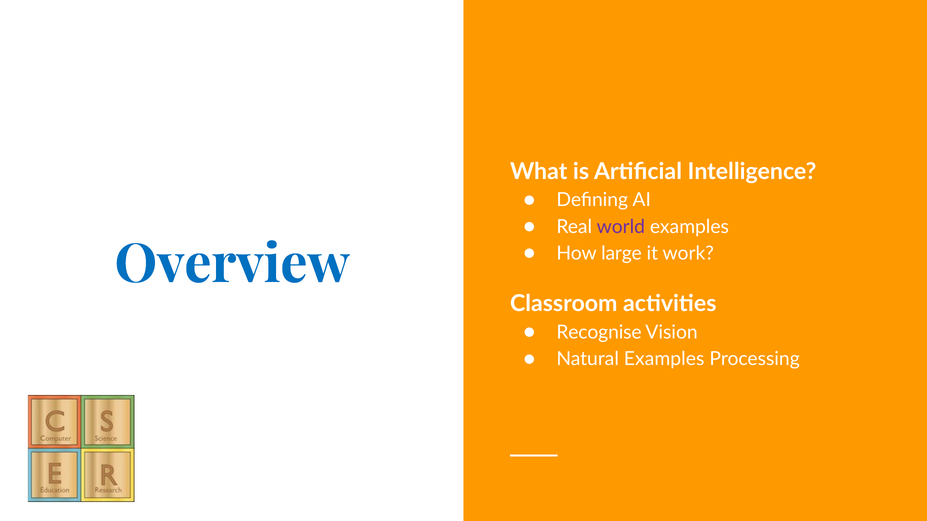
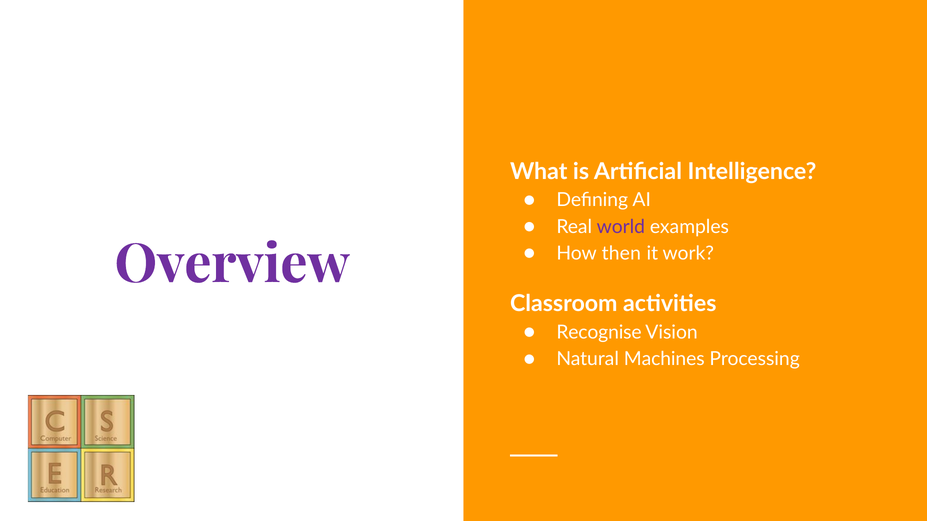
Overview colour: blue -> purple
large: large -> then
Natural Examples: Examples -> Machines
